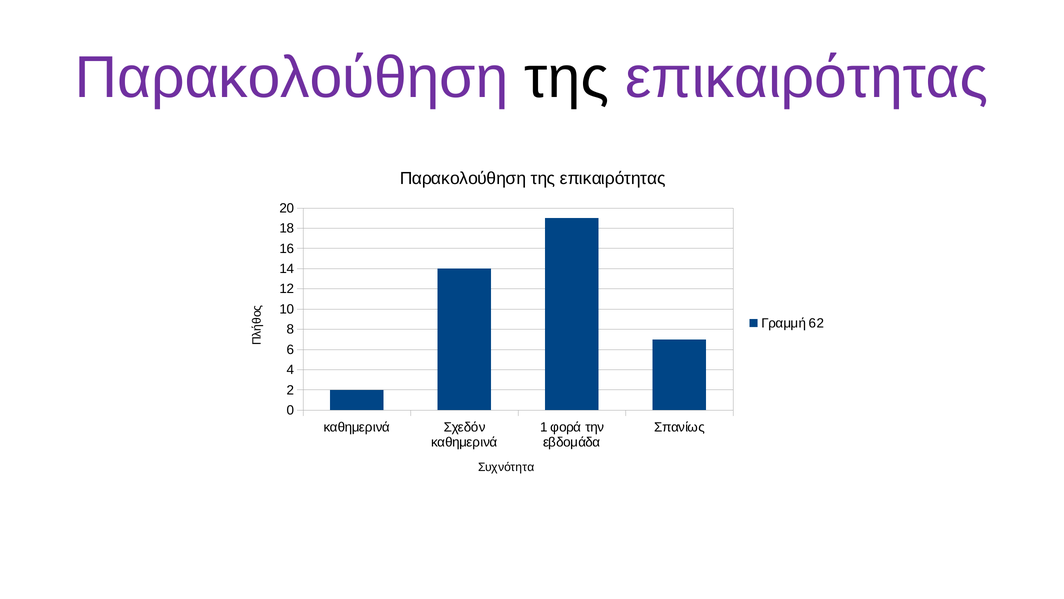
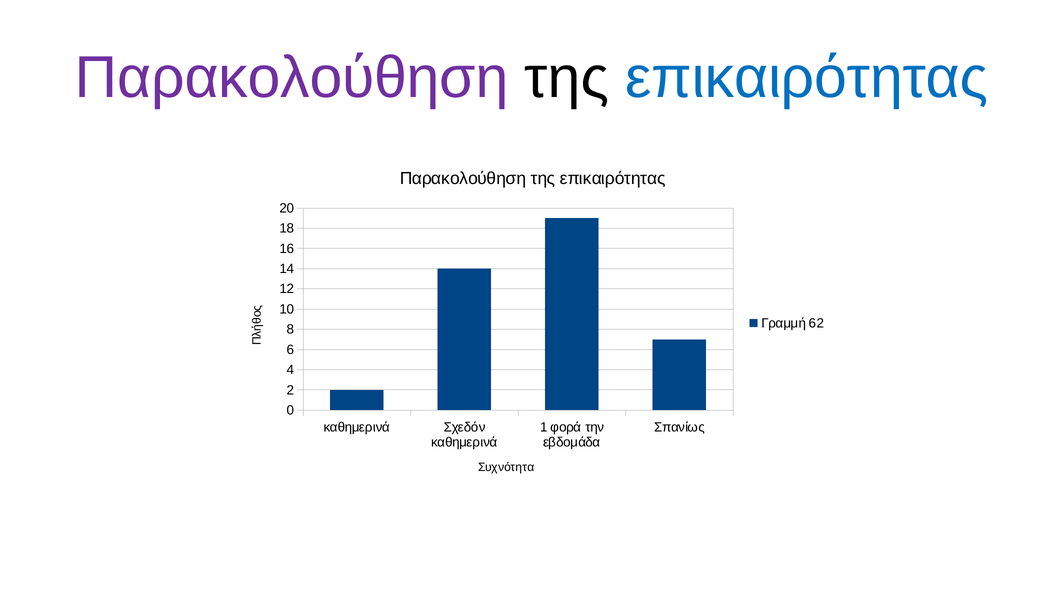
επικαιρότητας at (807, 78) colour: purple -> blue
